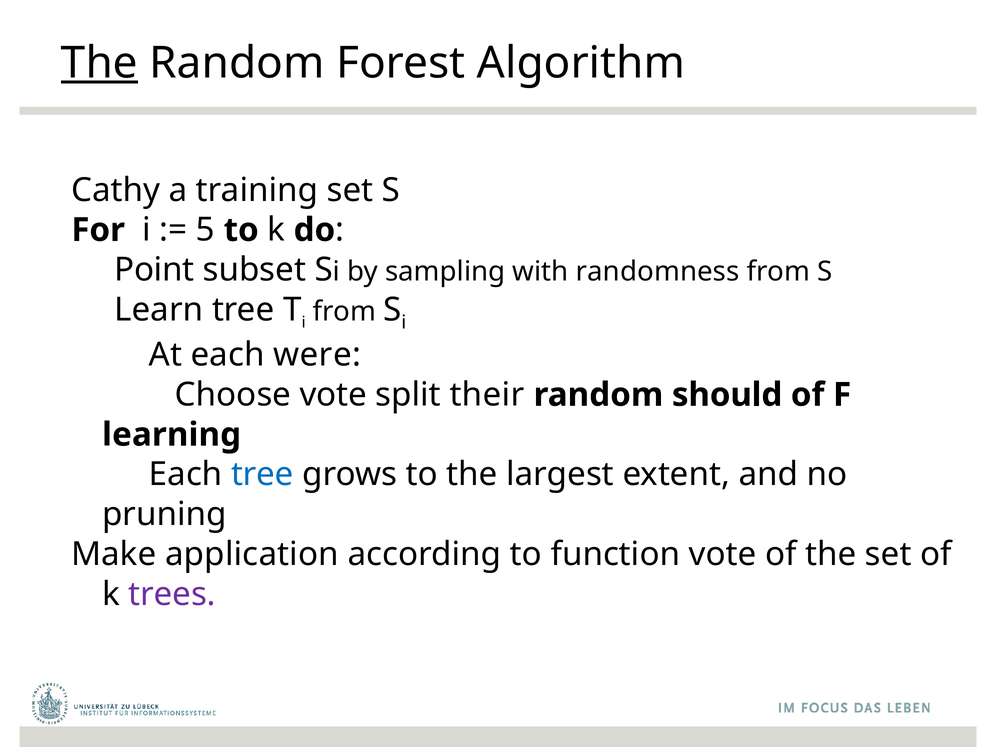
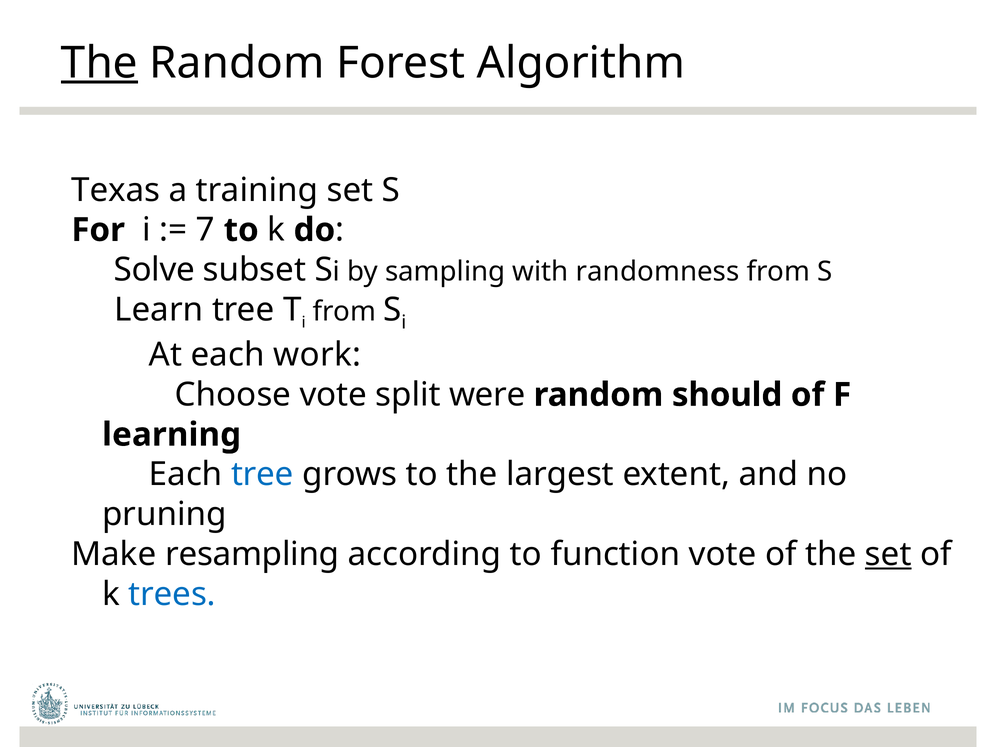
Cathy: Cathy -> Texas
5: 5 -> 7
Point: Point -> Solve
were: were -> work
their: their -> were
application: application -> resampling
set at (888, 554) underline: none -> present
trees colour: purple -> blue
